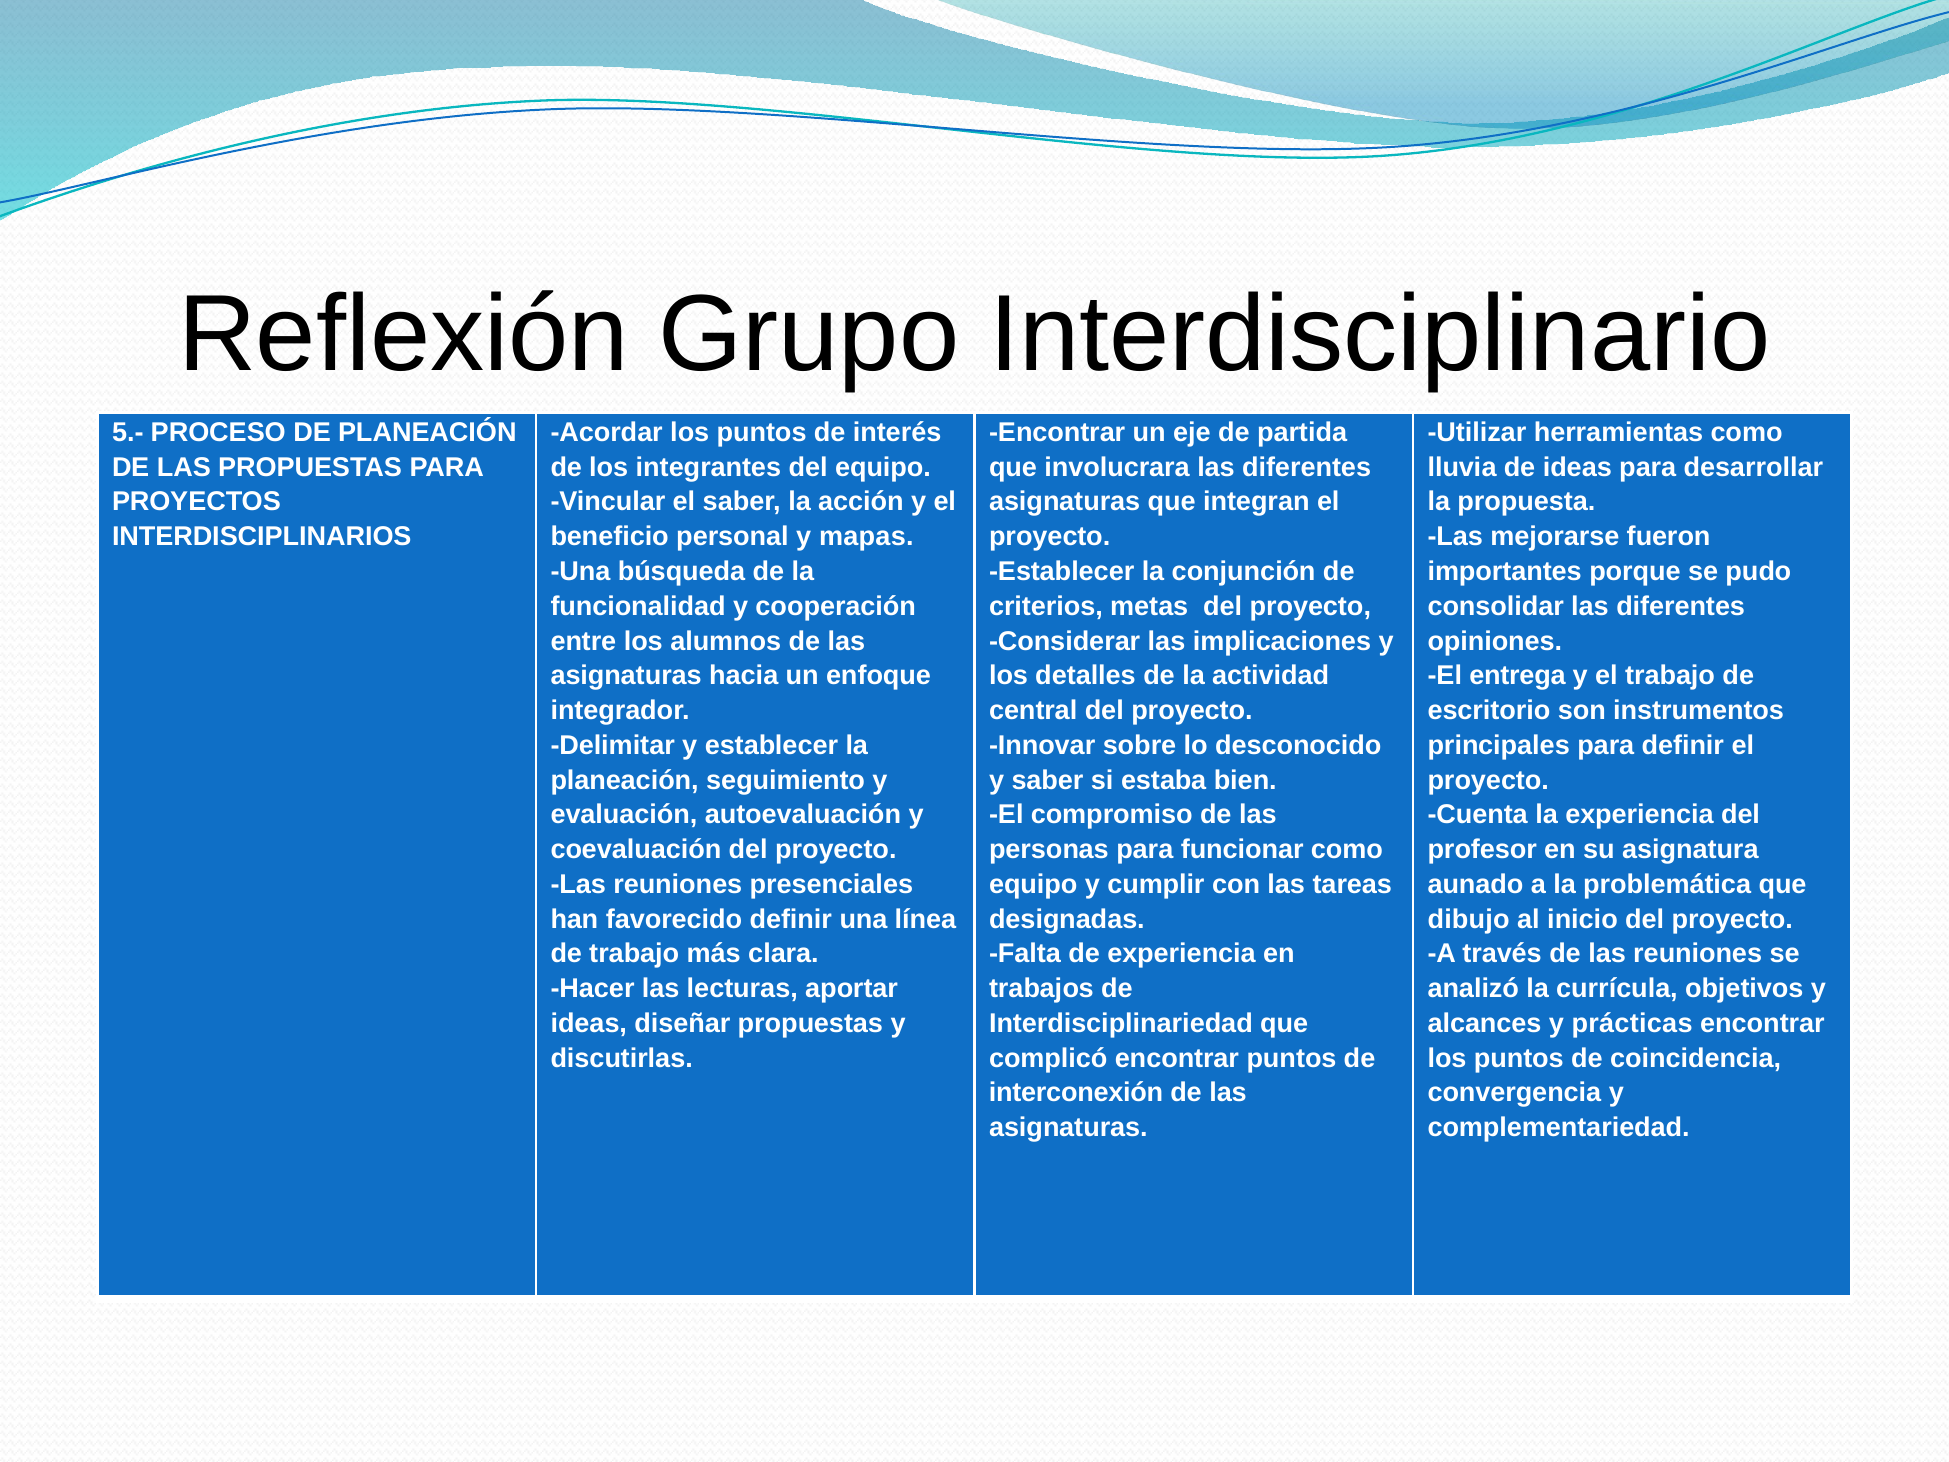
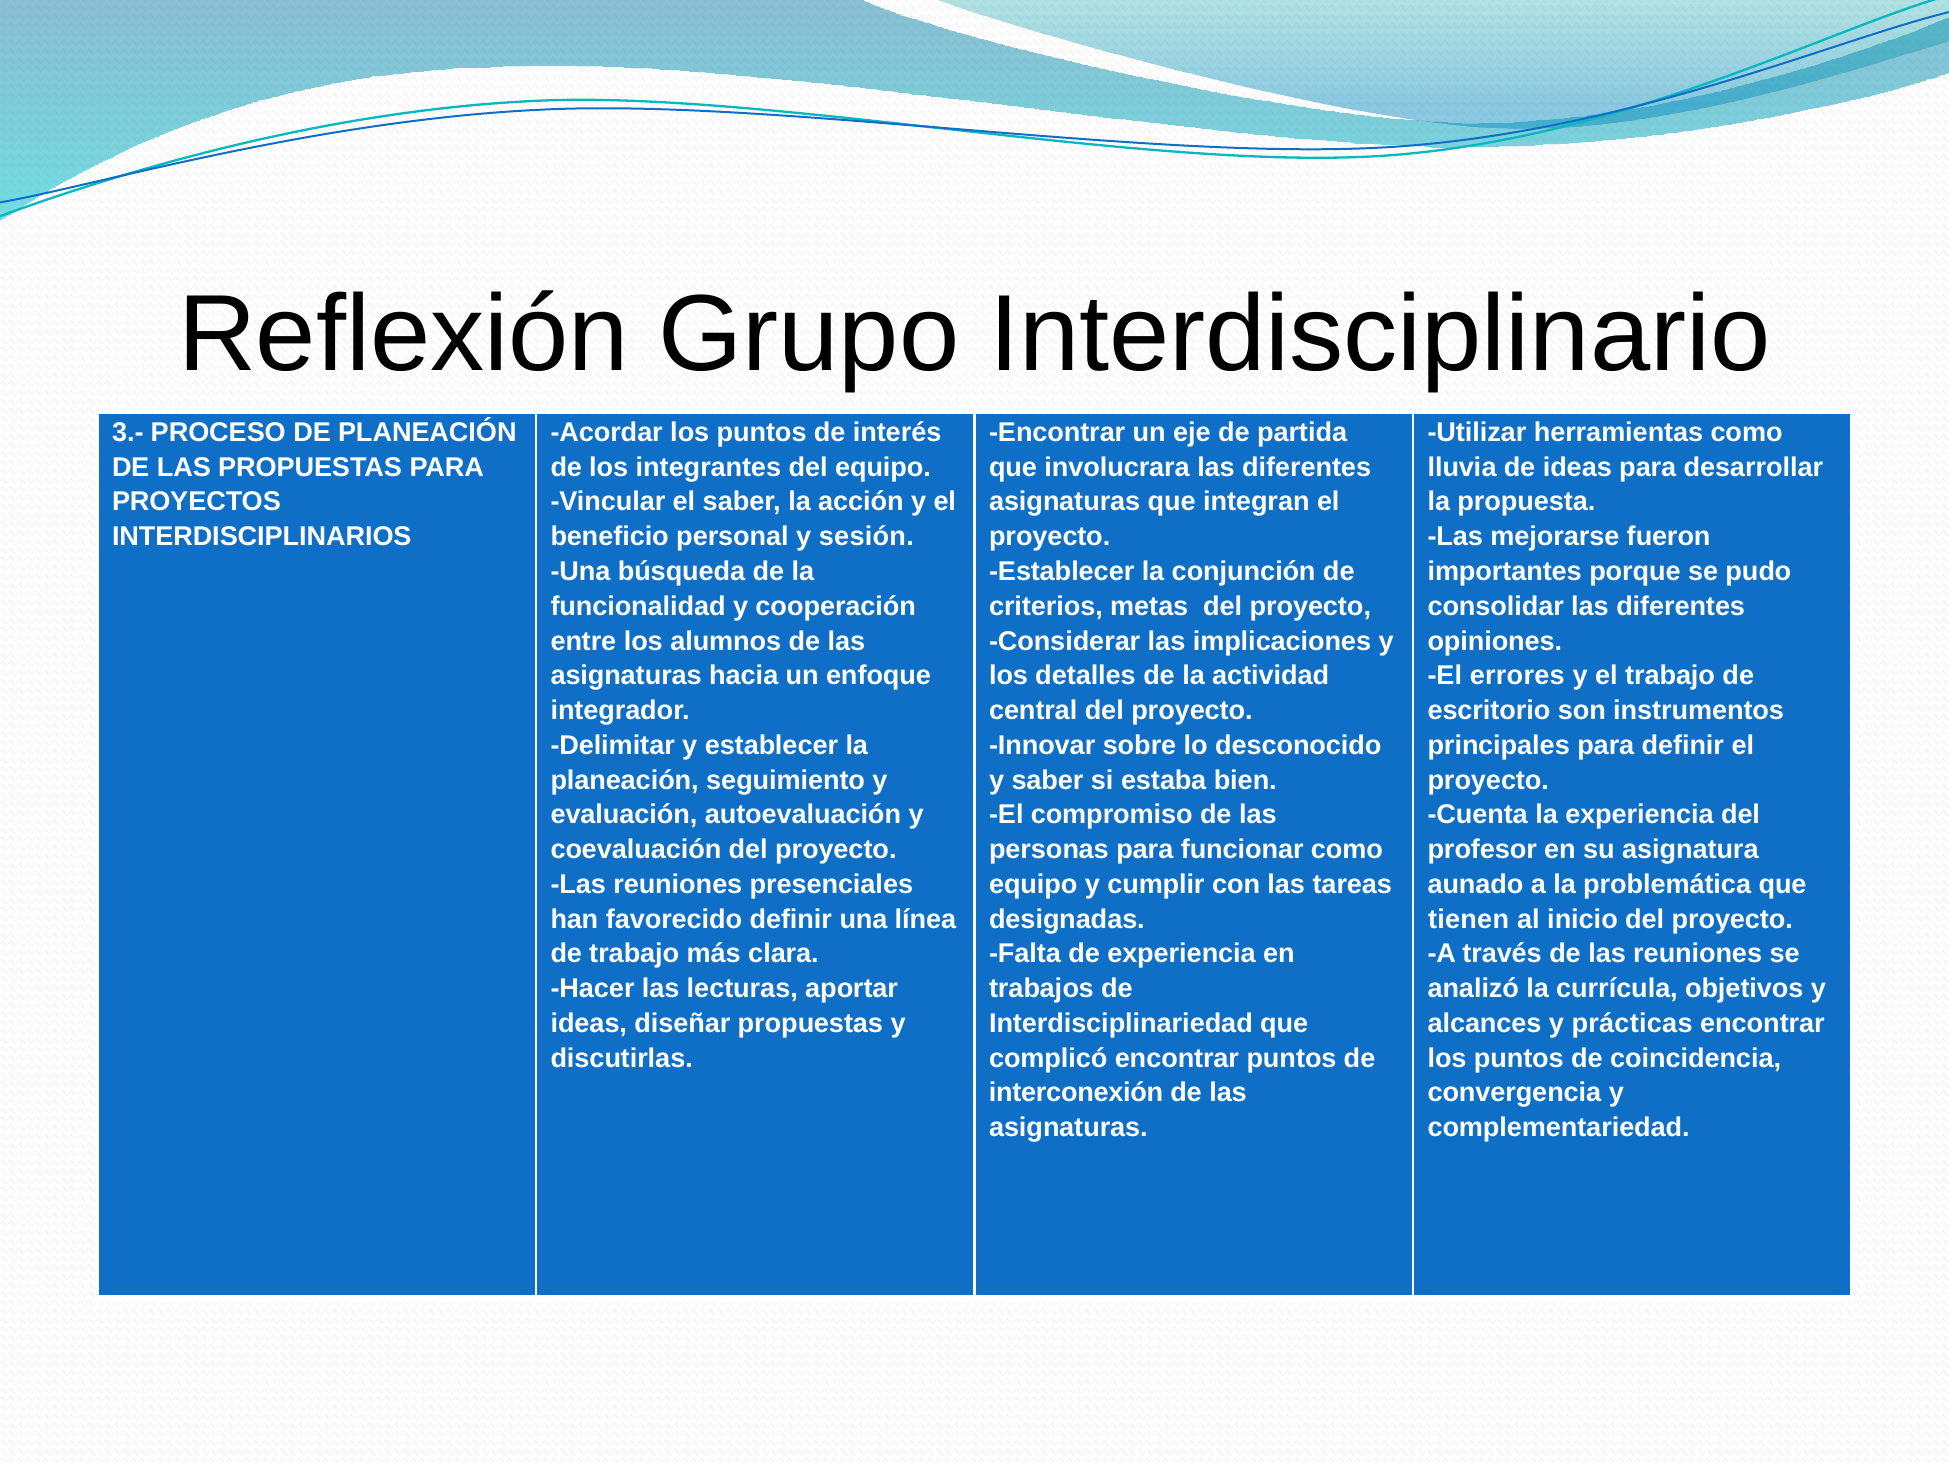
5.-: 5.- -> 3.-
mapas: mapas -> sesión
entrega: entrega -> errores
dibujo: dibujo -> tienen
